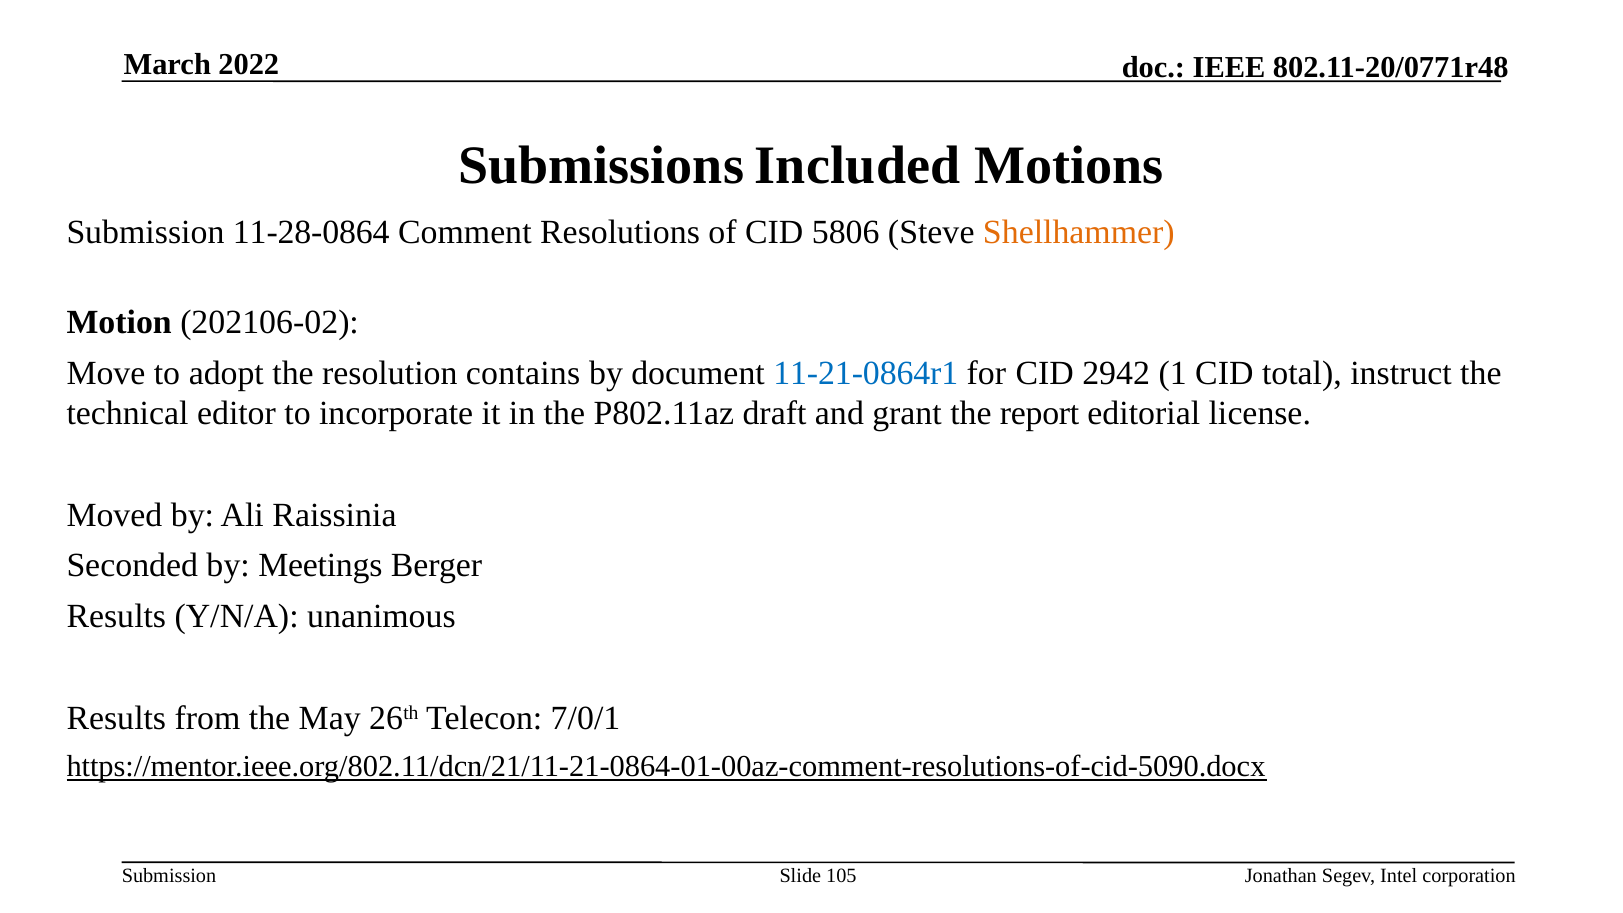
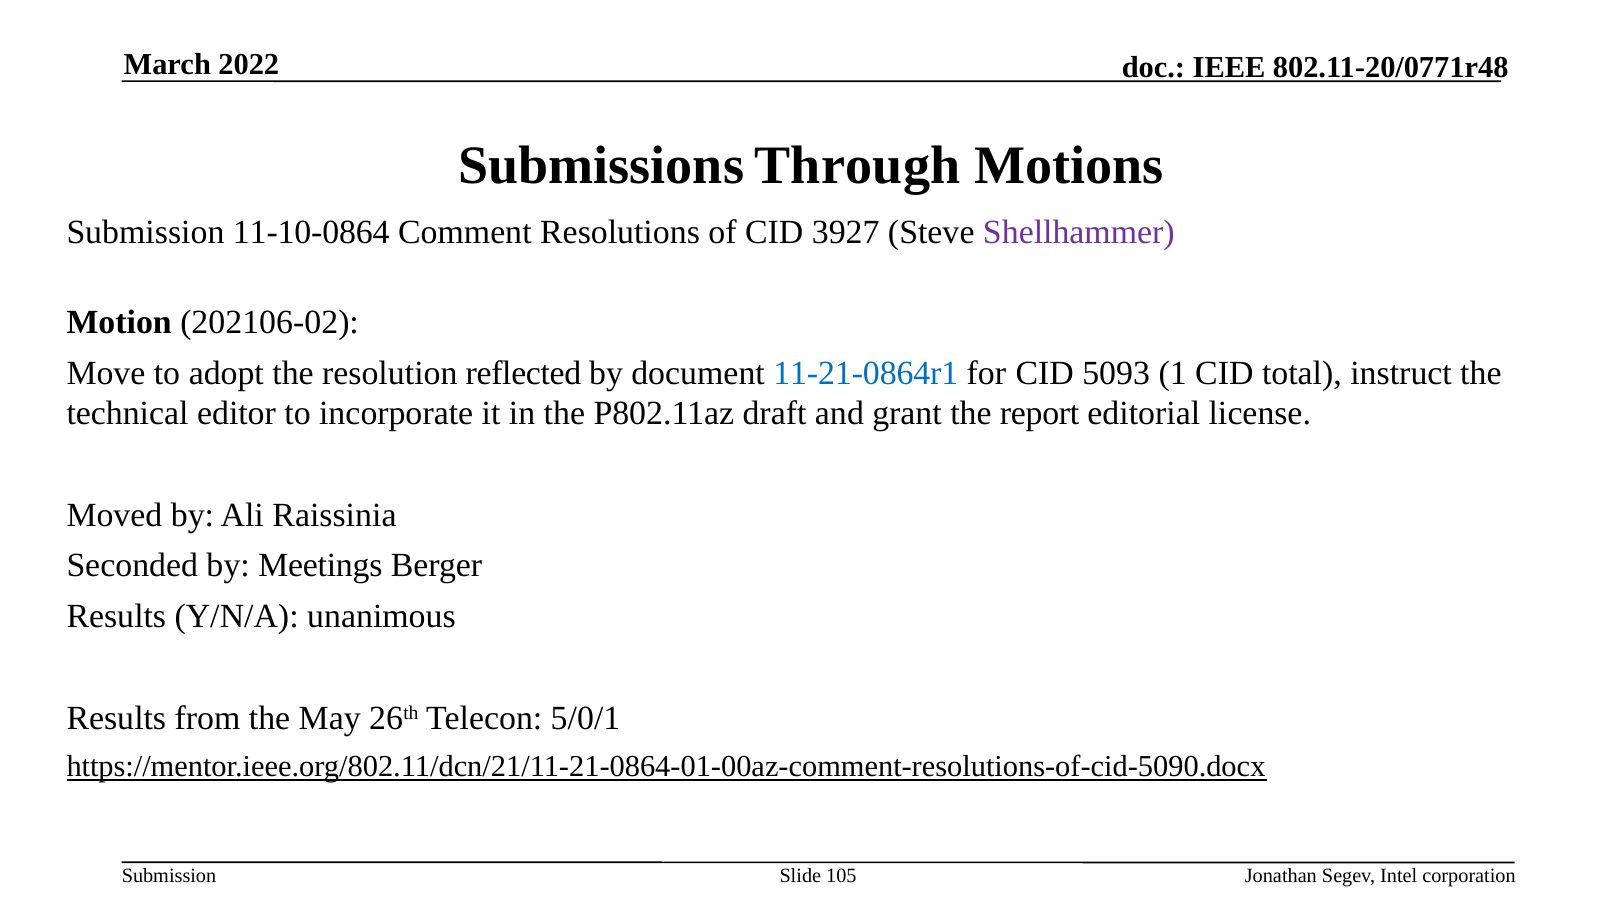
Included: Included -> Through
11-28-0864: 11-28-0864 -> 11-10-0864
5806: 5806 -> 3927
Shellhammer colour: orange -> purple
contains: contains -> reflected
2942: 2942 -> 5093
7/0/1: 7/0/1 -> 5/0/1
